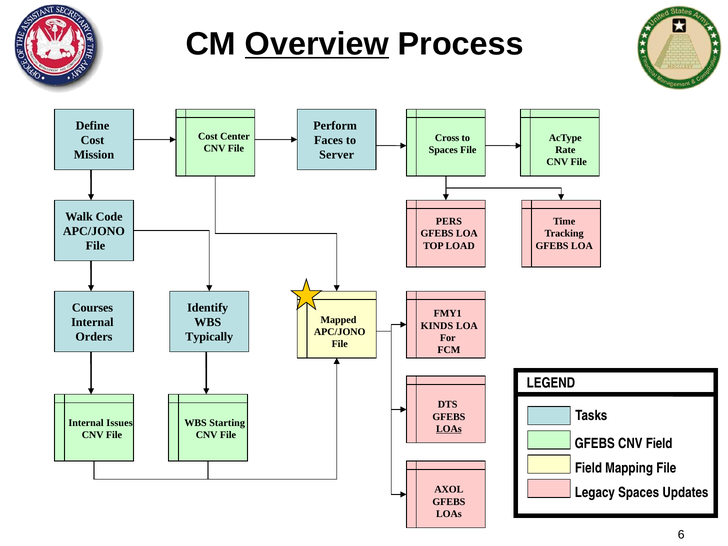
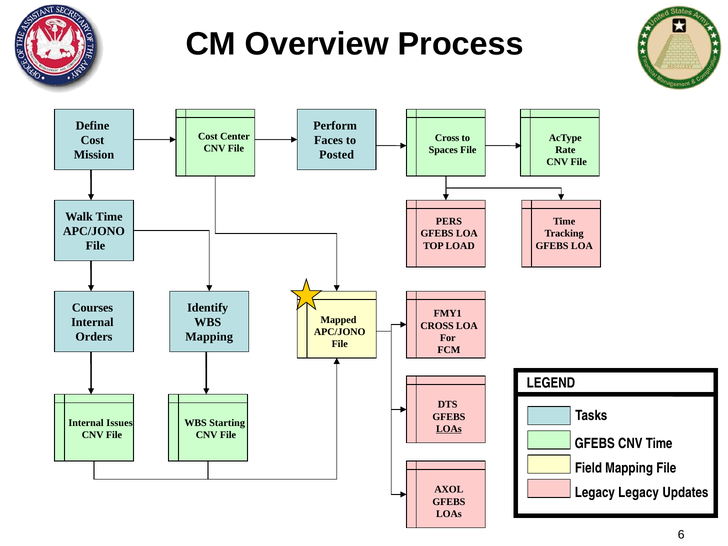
Overview underline: present -> none
Server: Server -> Posted
Walk Code: Code -> Time
KINDS at (437, 326): KINDS -> CROSS
Typically at (209, 337): Typically -> Mapping
CNV Field: Field -> Time
Legacy Spaces: Spaces -> Legacy
